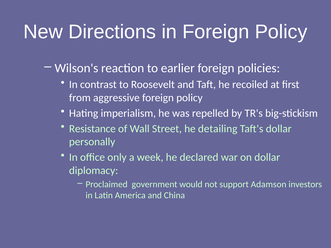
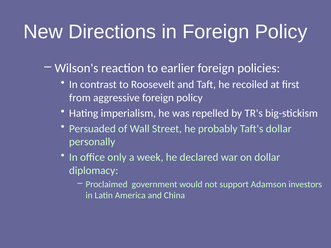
Resistance: Resistance -> Persuaded
detailing: detailing -> probably
